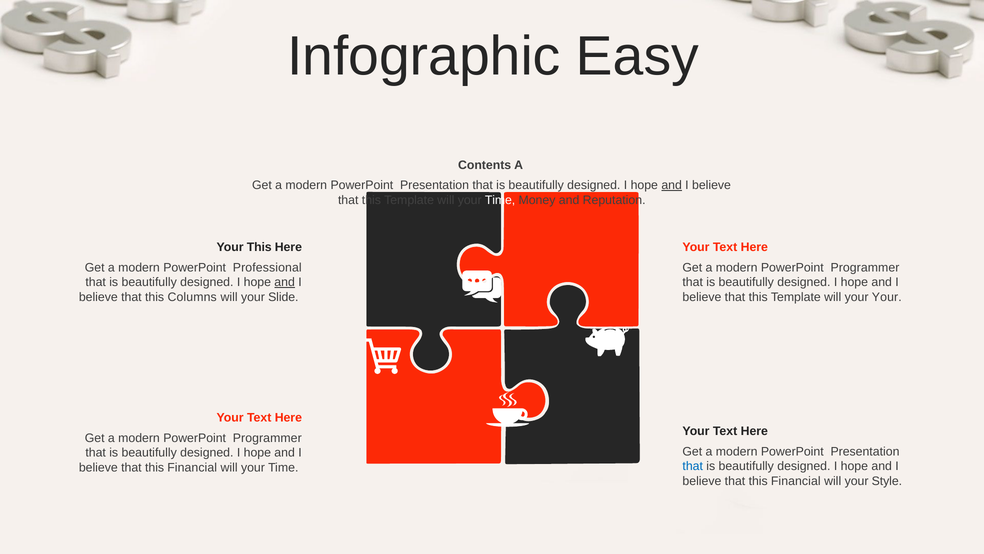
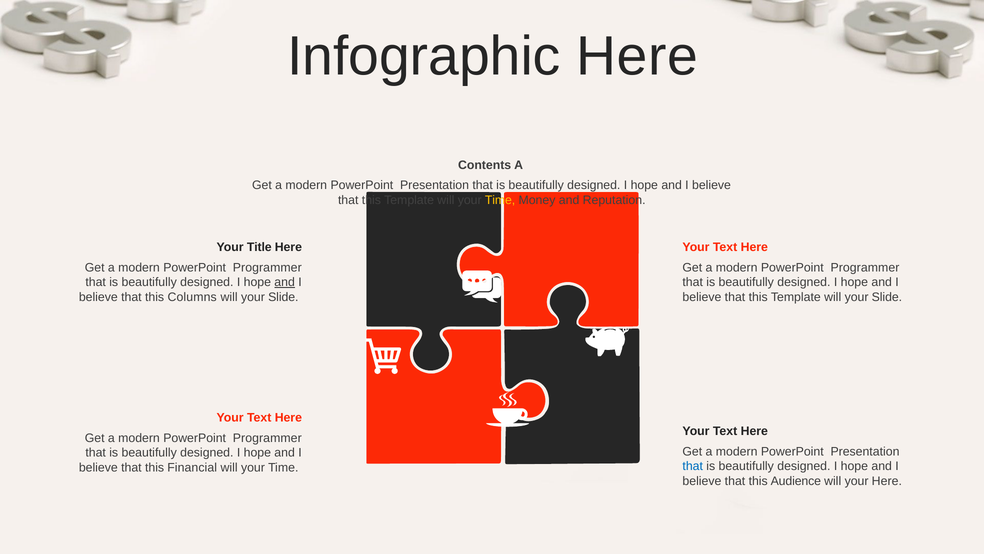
Infographic Easy: Easy -> Here
and at (672, 185) underline: present -> none
Time at (500, 200) colour: white -> yellow
Your This: This -> Title
Professional at (267, 267): Professional -> Programmer
Template will your Your: Your -> Slide
Financial at (796, 481): Financial -> Audience
your Style: Style -> Here
